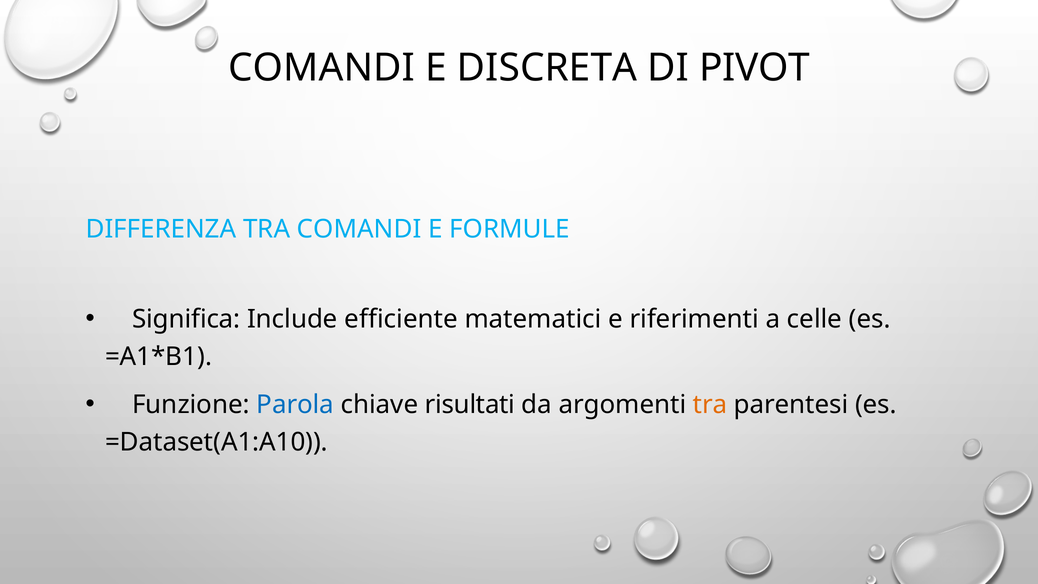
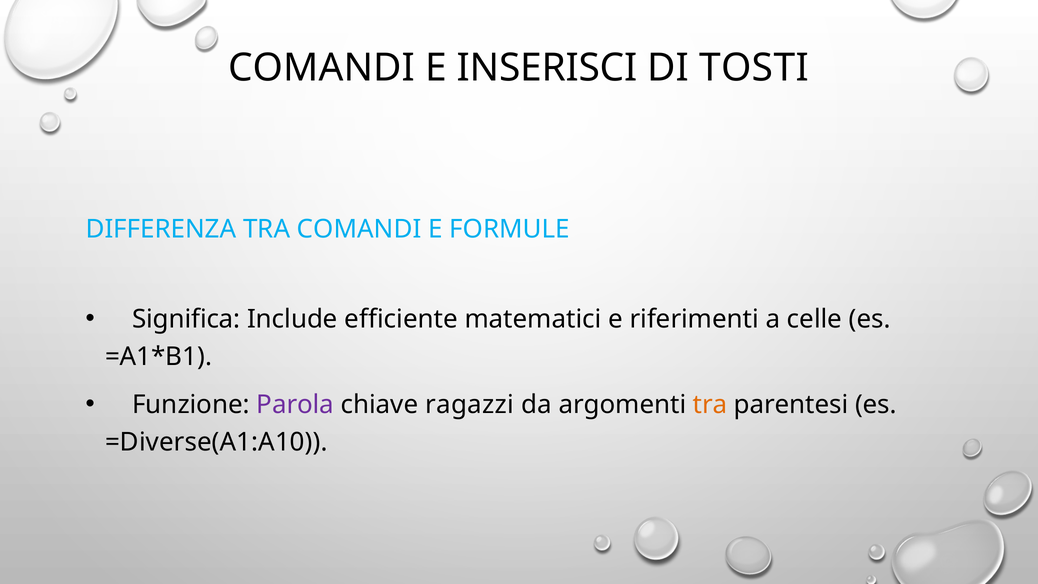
DISCRETA: DISCRETA -> INSERISCI
PIVOT: PIVOT -> TOSTI
Parola colour: blue -> purple
risultati: risultati -> ragazzi
=Dataset(A1:A10: =Dataset(A1:A10 -> =Diverse(A1:A10
